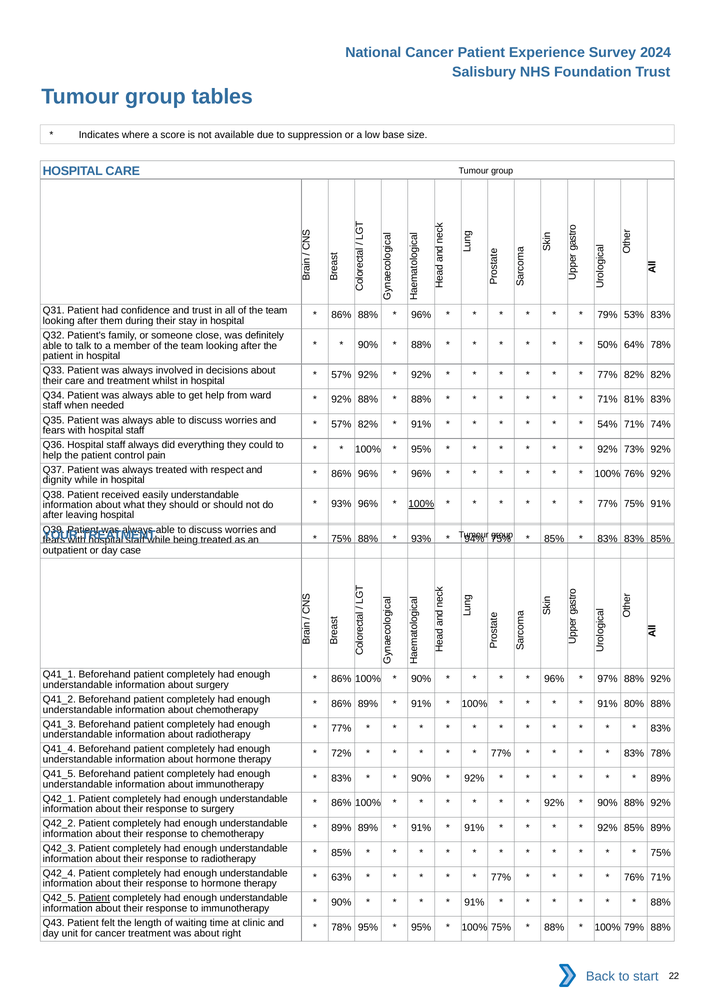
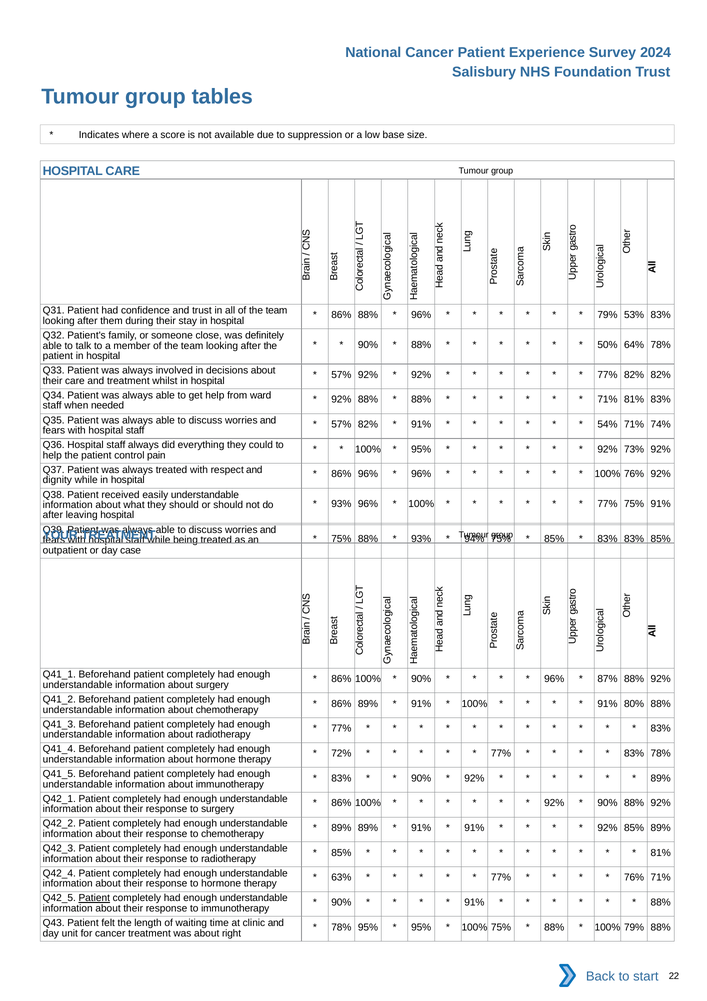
100% at (421, 504) underline: present -> none
97%: 97% -> 87%
75% at (661, 852): 75% -> 81%
